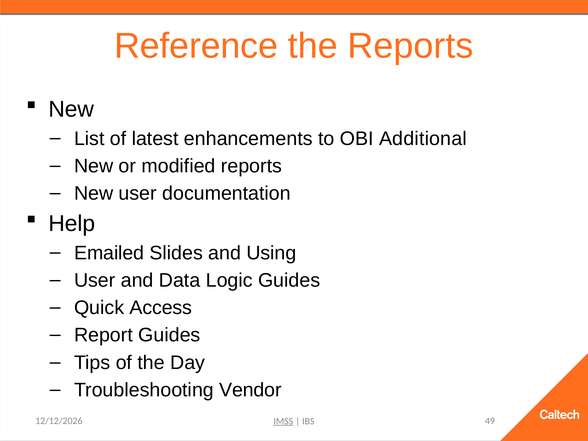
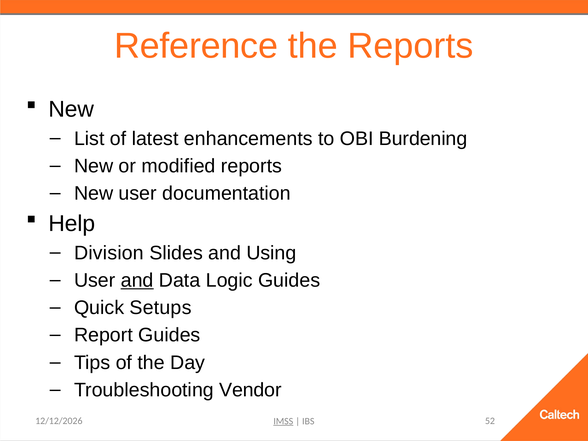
Additional: Additional -> Burdening
Emailed: Emailed -> Division
and at (137, 280) underline: none -> present
Access: Access -> Setups
49: 49 -> 52
